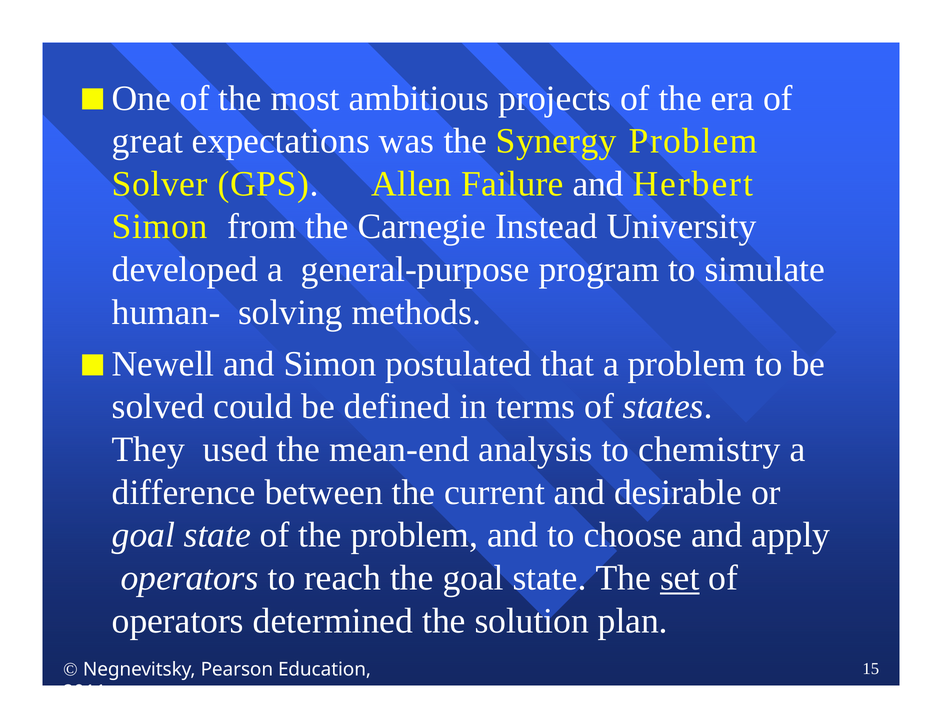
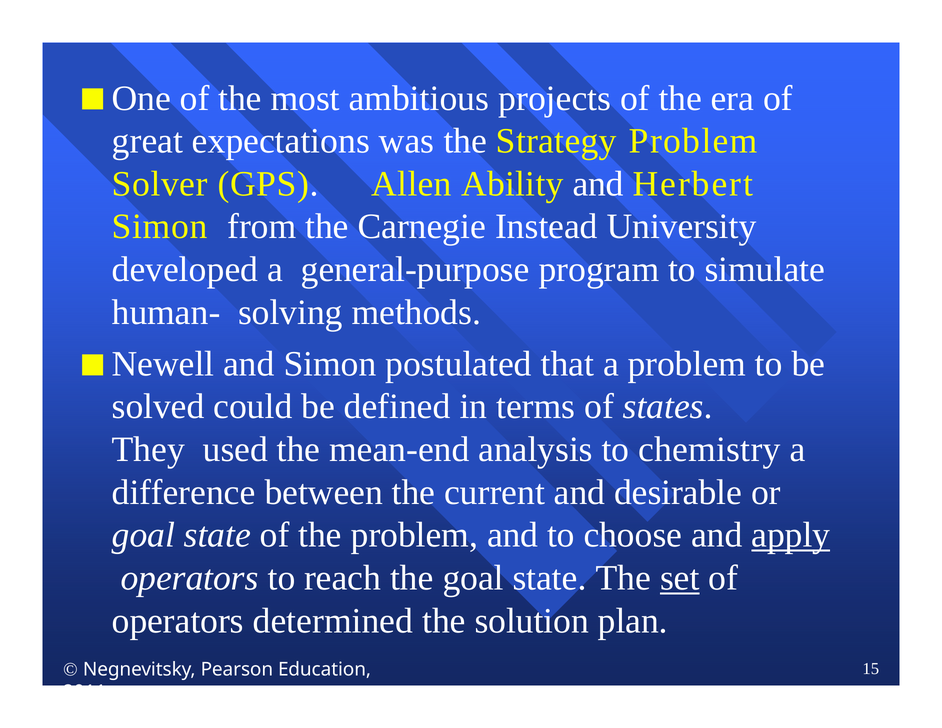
Synergy: Synergy -> Strategy
Failure: Failure -> Ability
apply underline: none -> present
